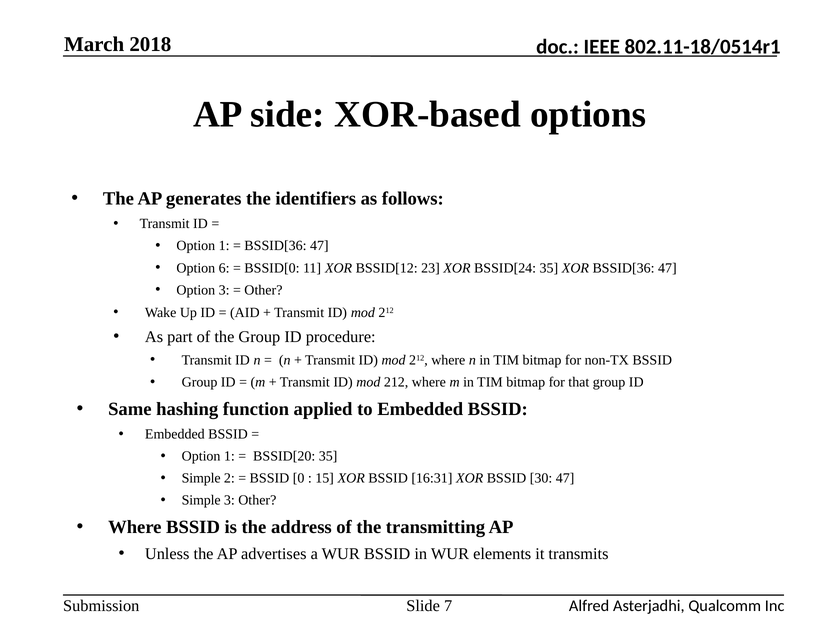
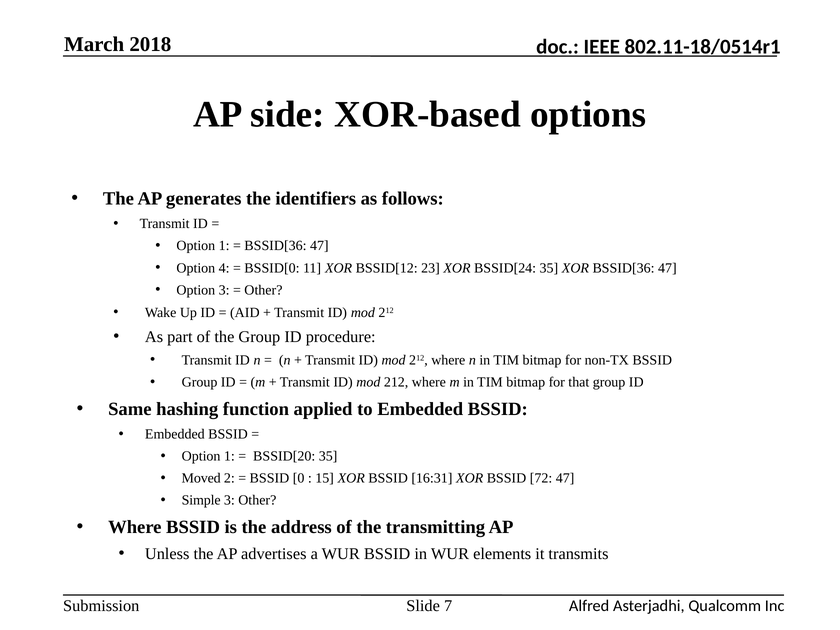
6: 6 -> 4
Simple at (201, 478): Simple -> Moved
30: 30 -> 72
